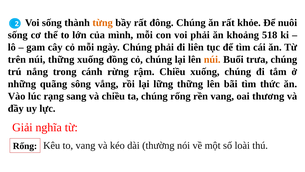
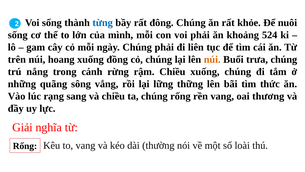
từng colour: orange -> blue
518: 518 -> 524
núi thững: thững -> hoang
